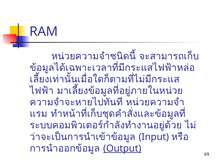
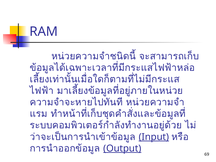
Input underline: none -> present
